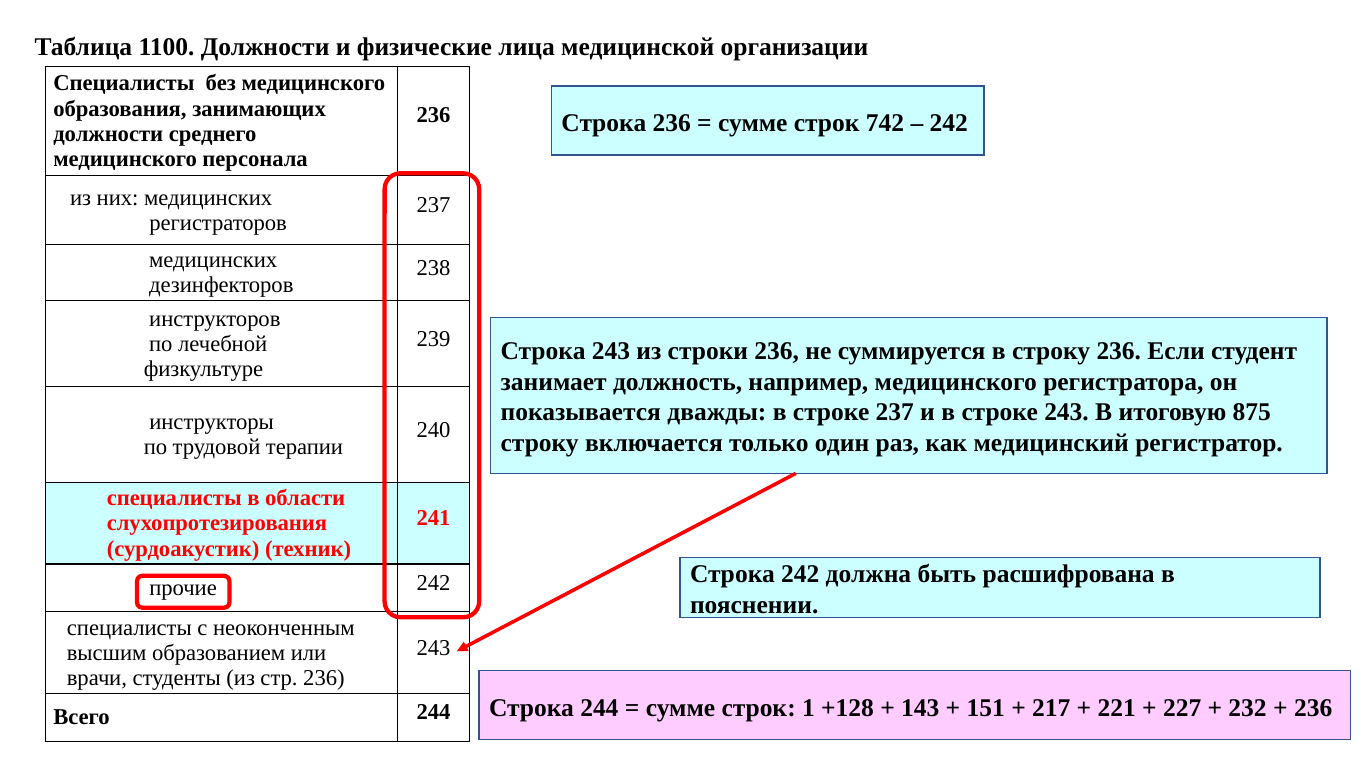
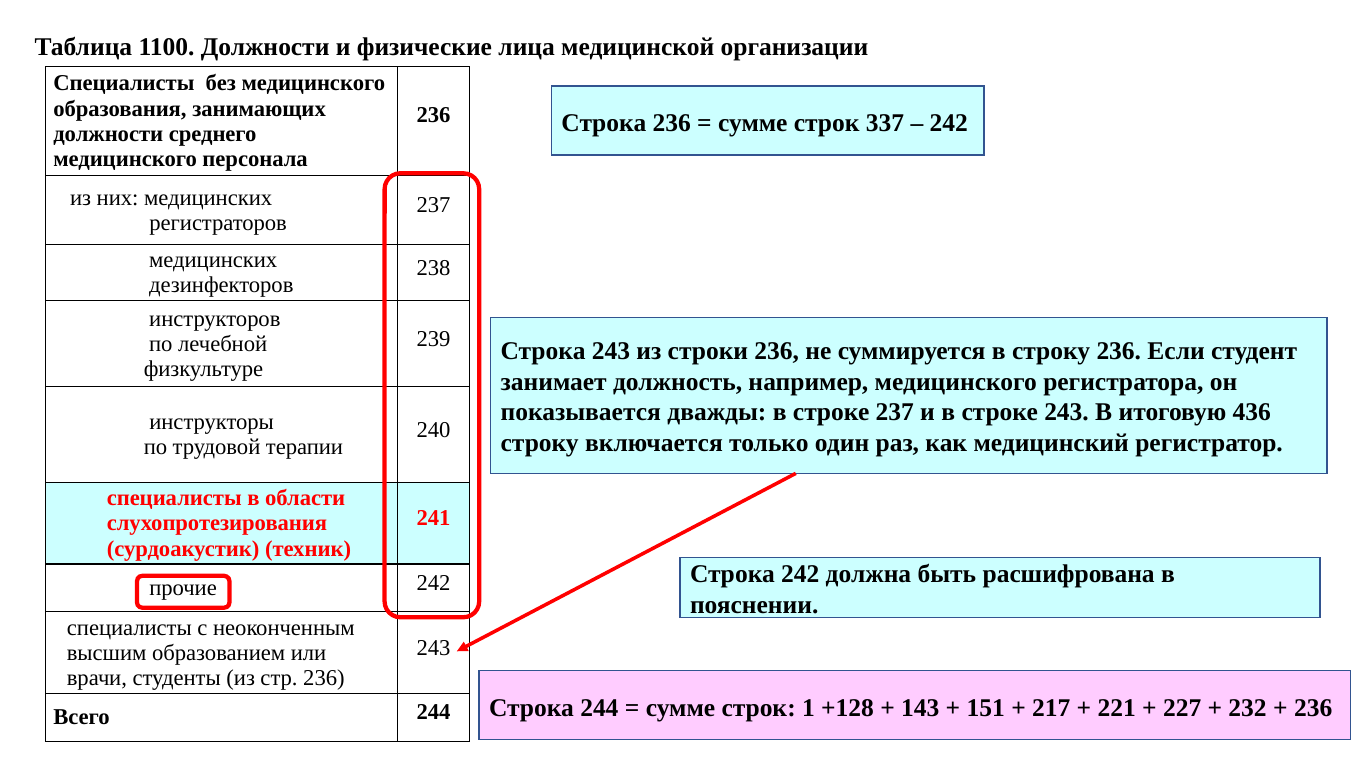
742: 742 -> 337
875: 875 -> 436
